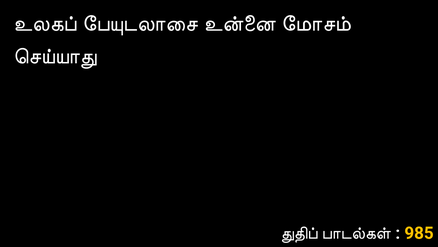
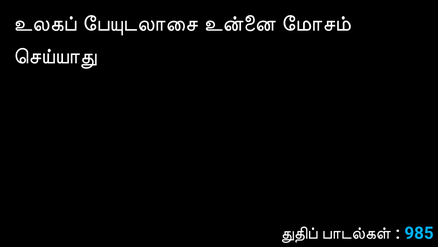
985 colour: yellow -> light blue
